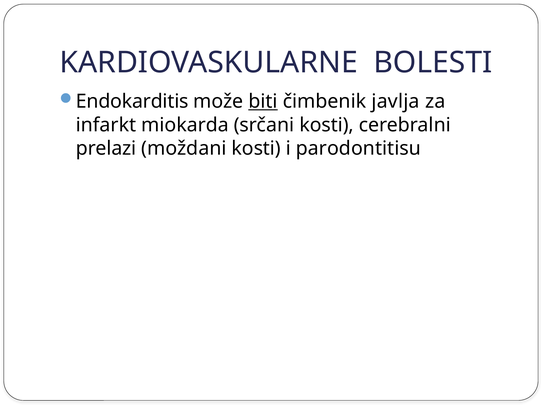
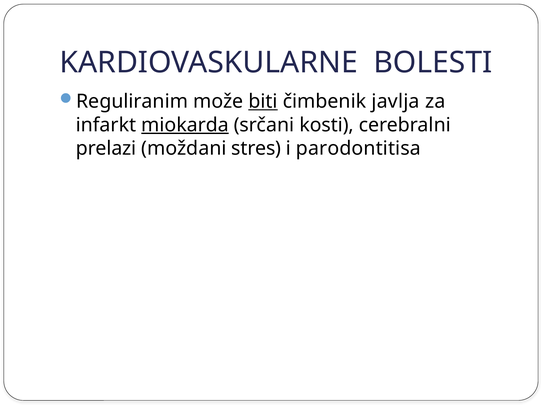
Endokarditis: Endokarditis -> Reguliranim
miokarda underline: none -> present
moždani kosti: kosti -> stres
parodontitisu: parodontitisu -> parodontitisa
